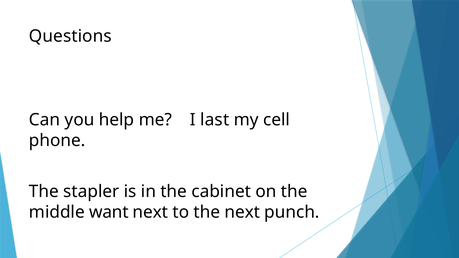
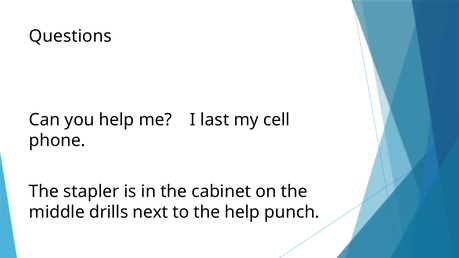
want: want -> drills
the next: next -> help
